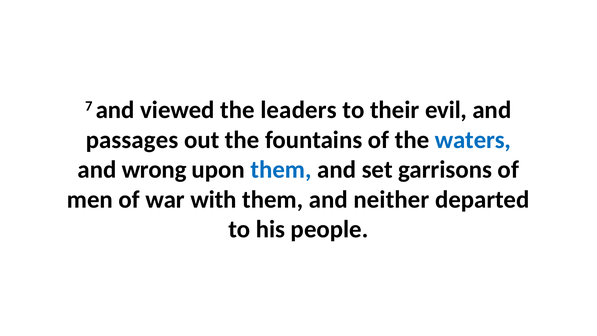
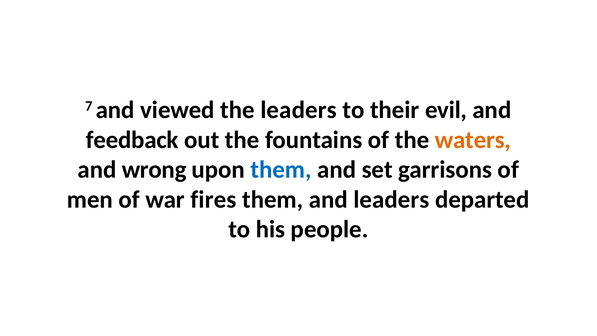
passages: passages -> feedback
waters colour: blue -> orange
with: with -> fires
and neither: neither -> leaders
